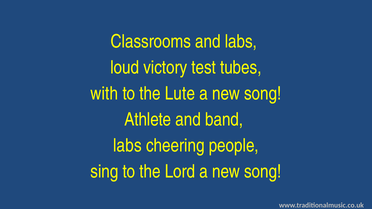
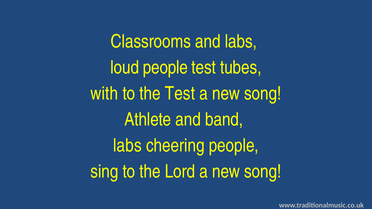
loud victory: victory -> people
the Lute: Lute -> Test
